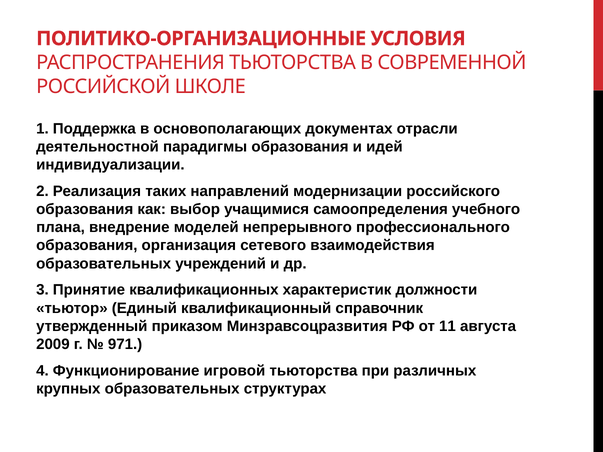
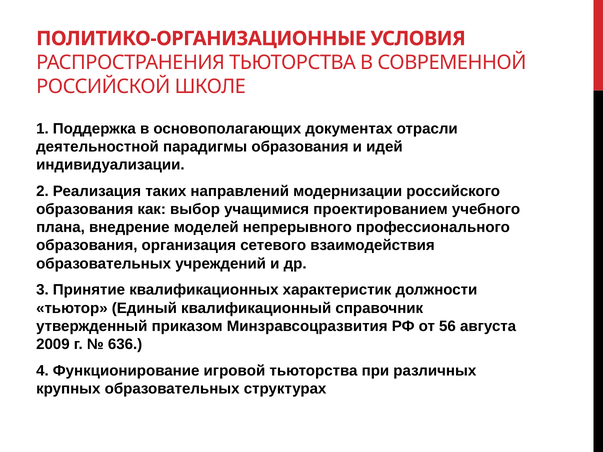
самоопределения: самоопределения -> проектированием
11: 11 -> 56
971: 971 -> 636
